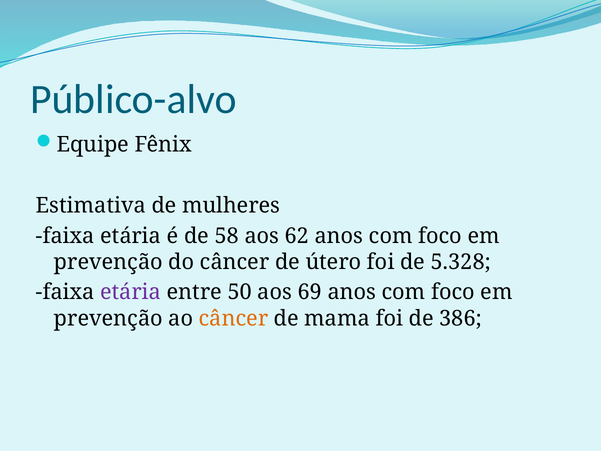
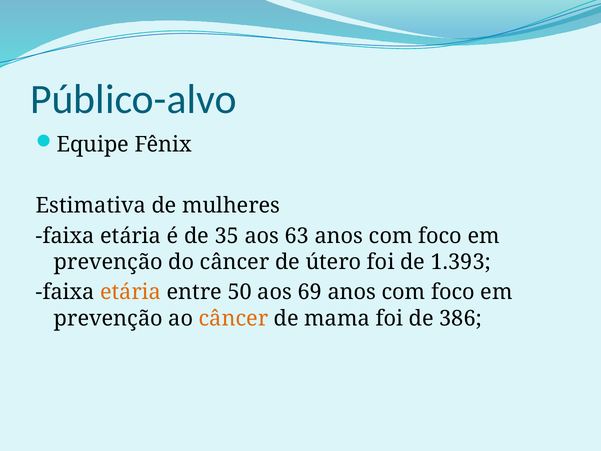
58: 58 -> 35
62: 62 -> 63
5.328: 5.328 -> 1.393
etária at (131, 292) colour: purple -> orange
